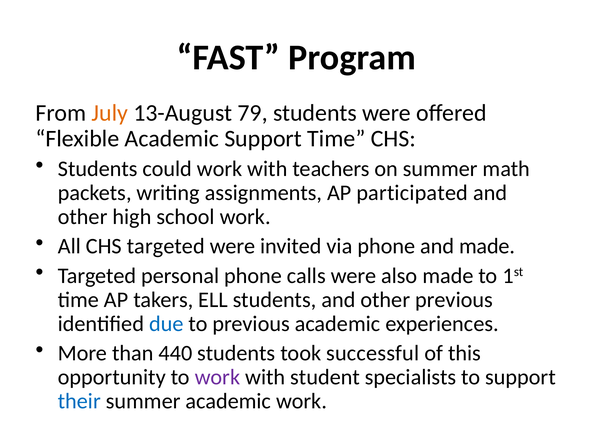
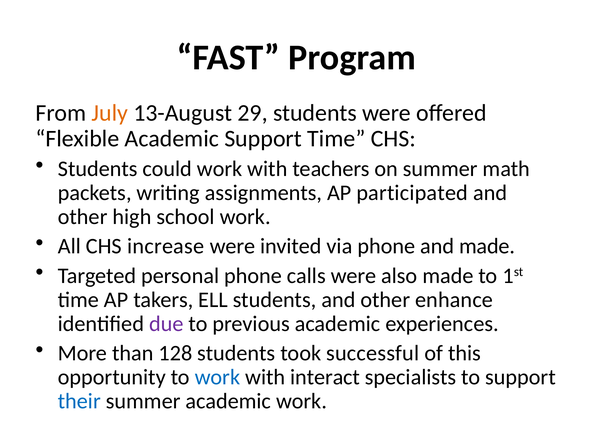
79: 79 -> 29
CHS targeted: targeted -> increase
other previous: previous -> enhance
due colour: blue -> purple
440: 440 -> 128
work at (217, 377) colour: purple -> blue
student: student -> interact
